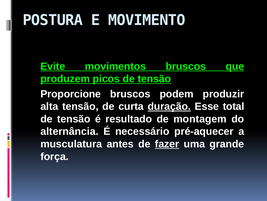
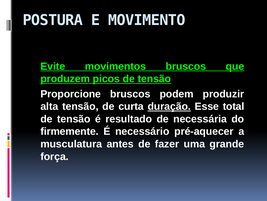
montagem: montagem -> necessária
alternância: alternância -> firmemente
fazer underline: present -> none
